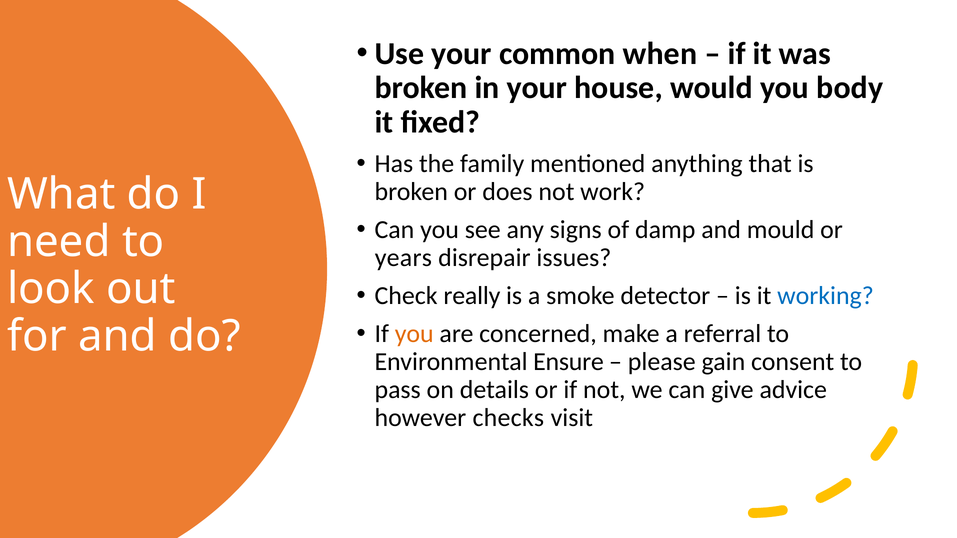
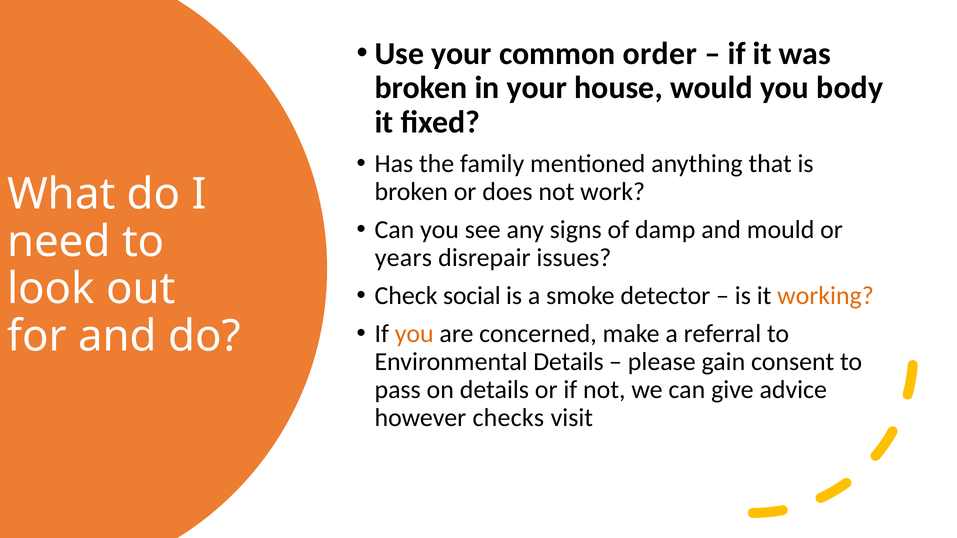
when: when -> order
really: really -> social
working colour: blue -> orange
Environmental Ensure: Ensure -> Details
